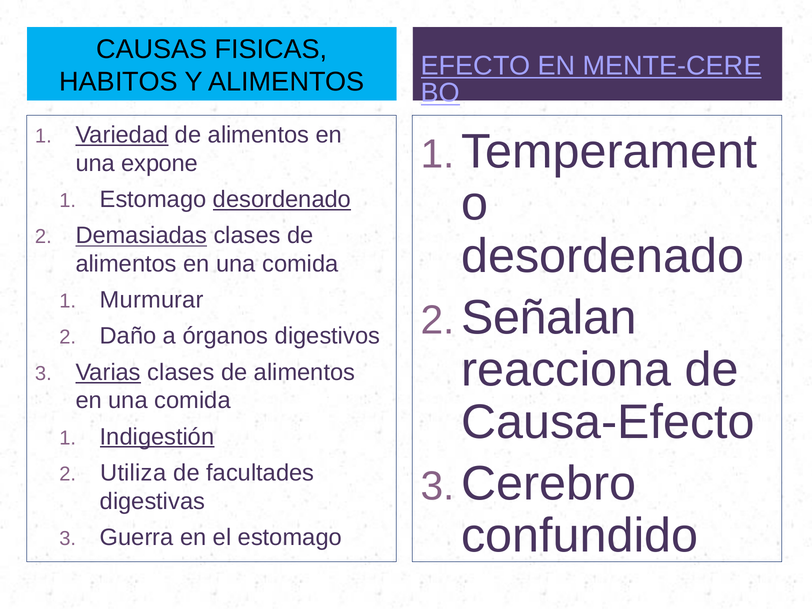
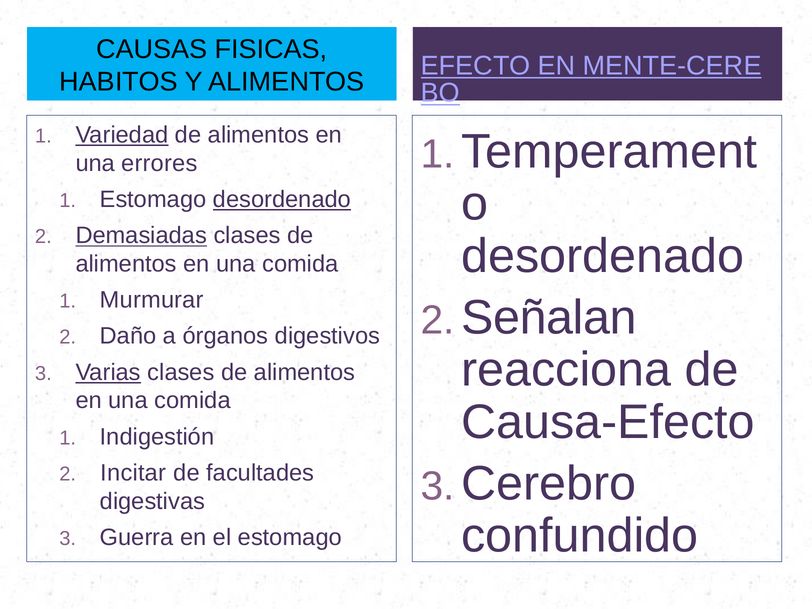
expone: expone -> errores
Indigestión underline: present -> none
Utiliza: Utiliza -> Incitar
